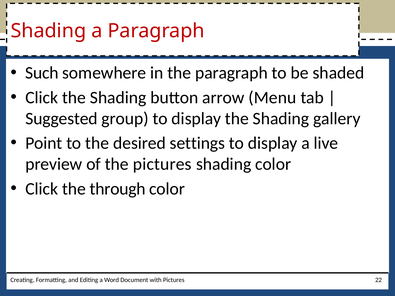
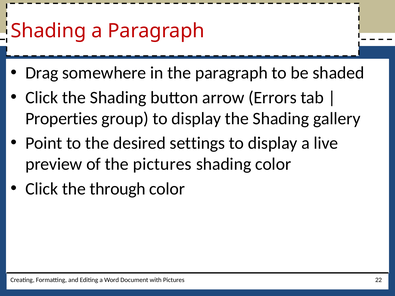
Such: Such -> Drag
Menu: Menu -> Errors
Suggested: Suggested -> Properties
